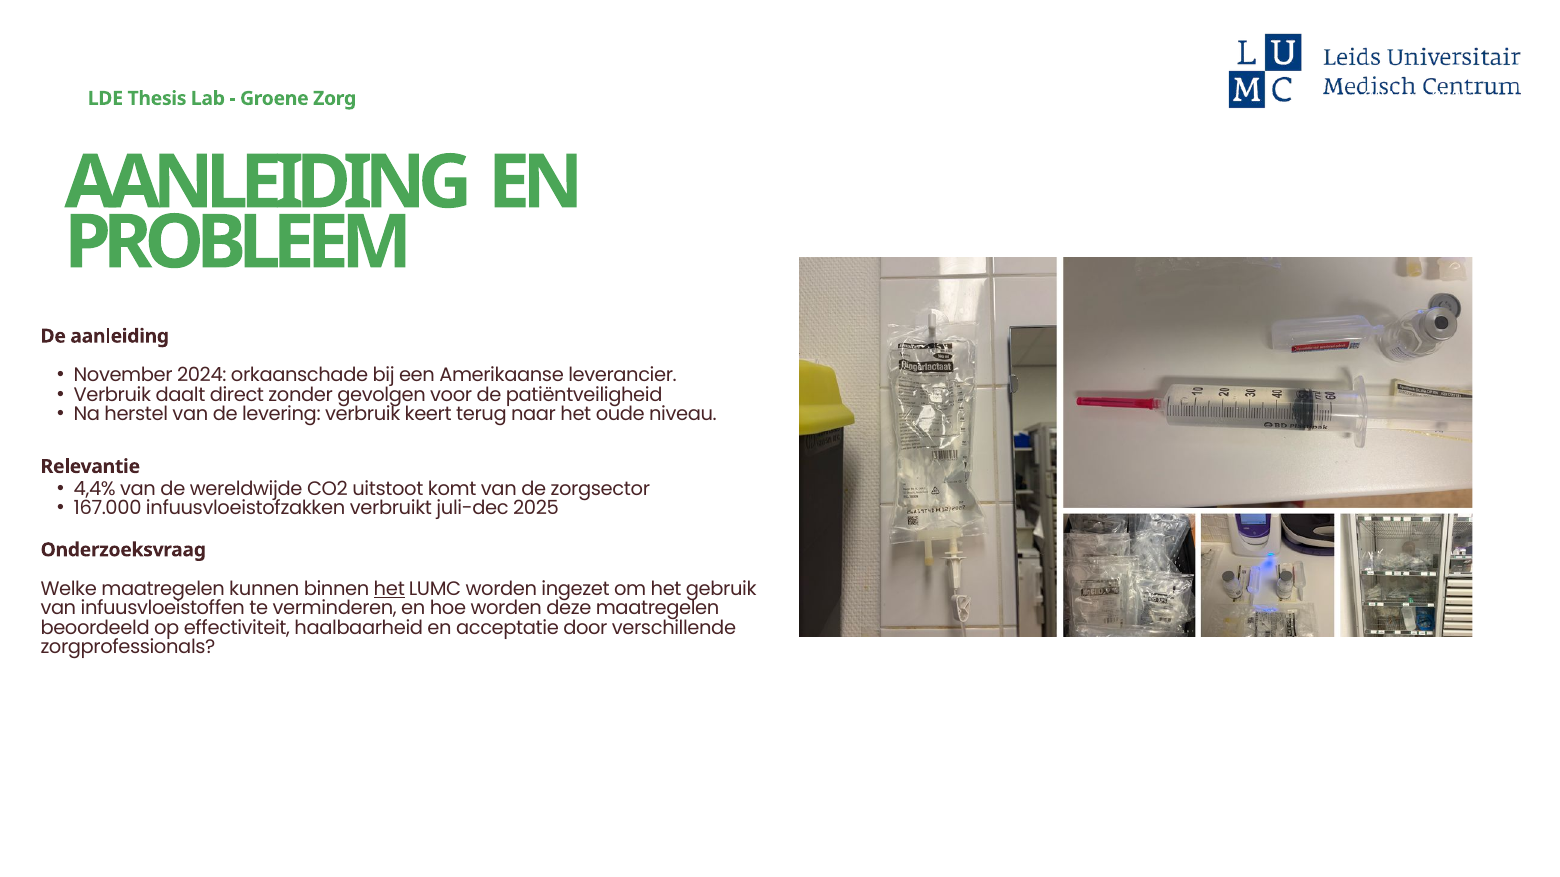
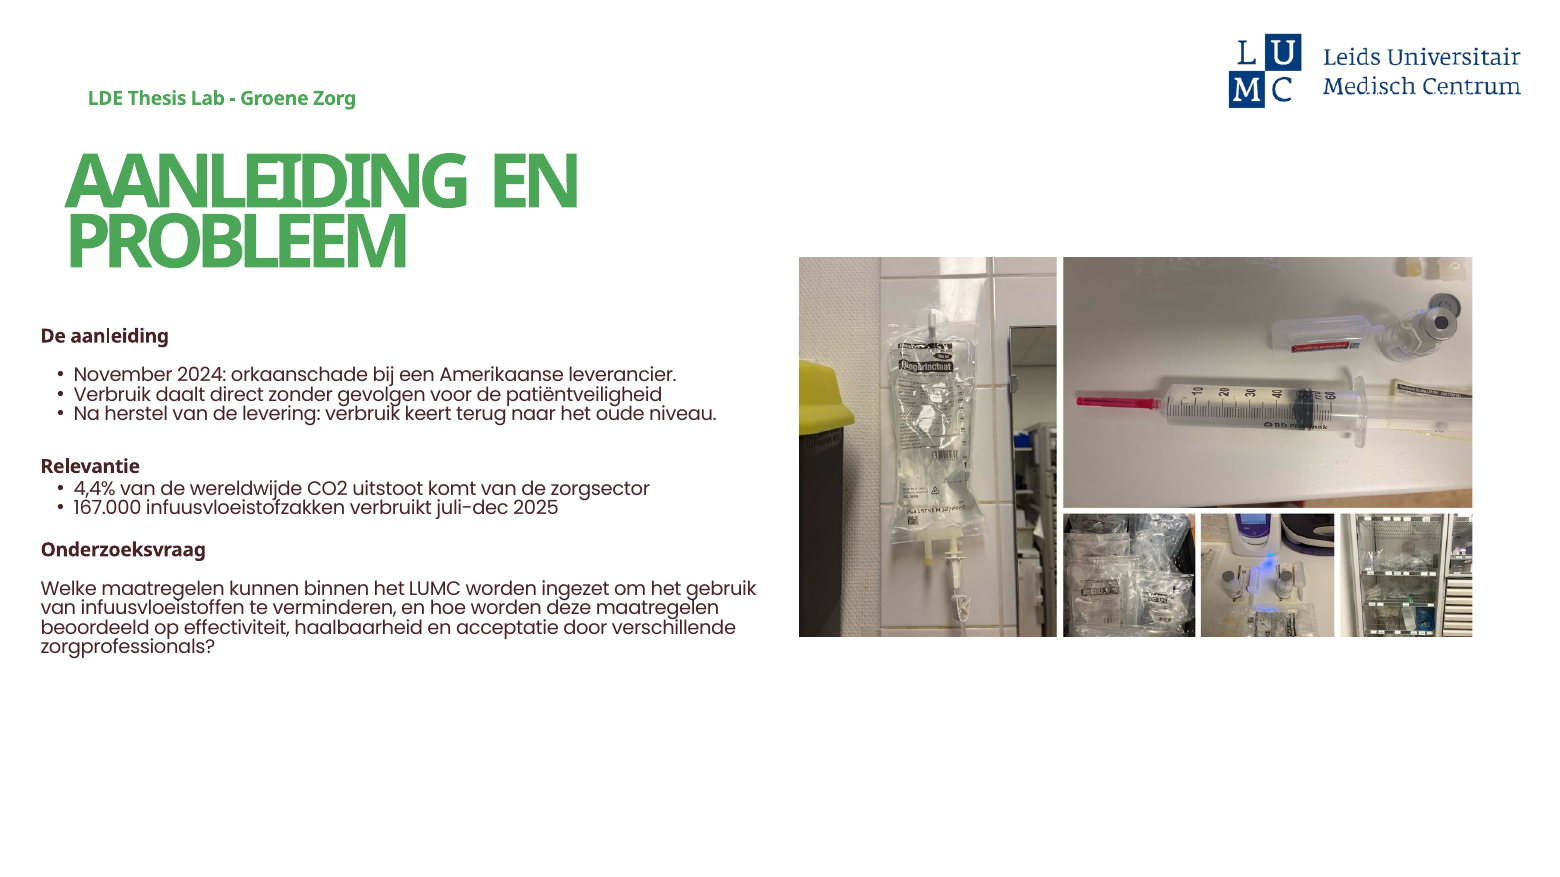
het at (389, 589) underline: present -> none
